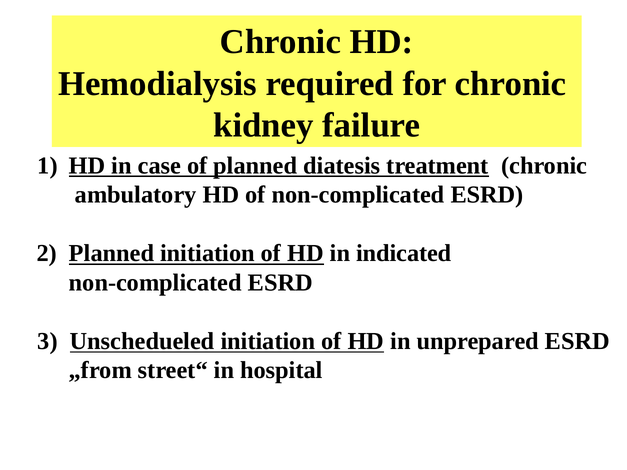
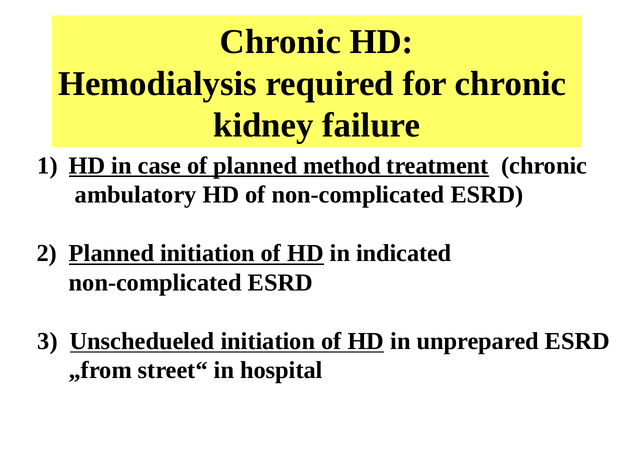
diatesis: diatesis -> method
